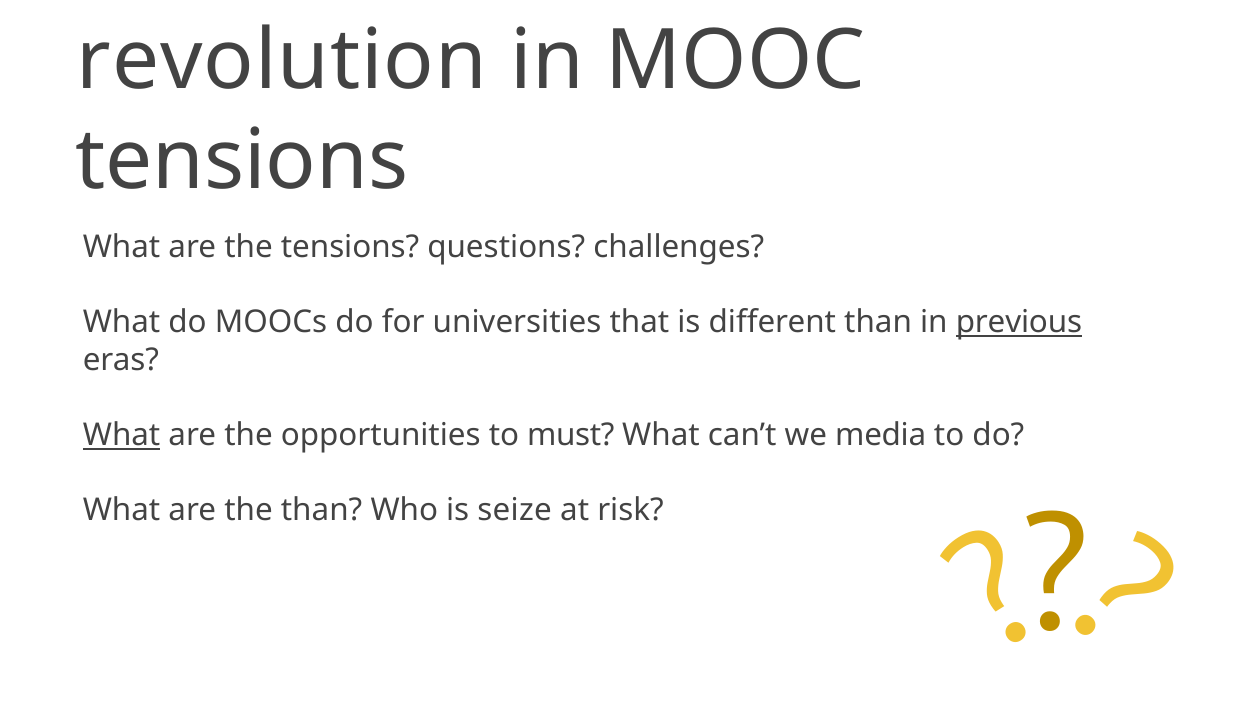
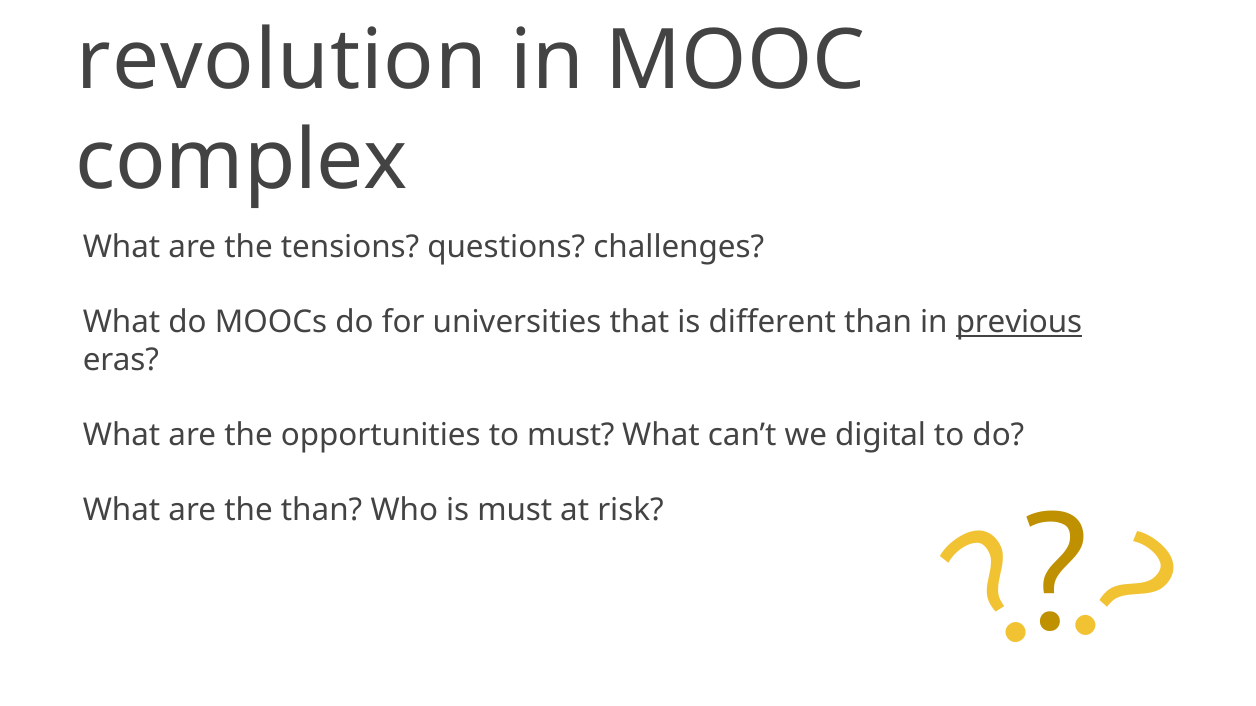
tensions at (242, 161): tensions -> complex
What at (122, 436) underline: present -> none
media: media -> digital
is seize: seize -> must
